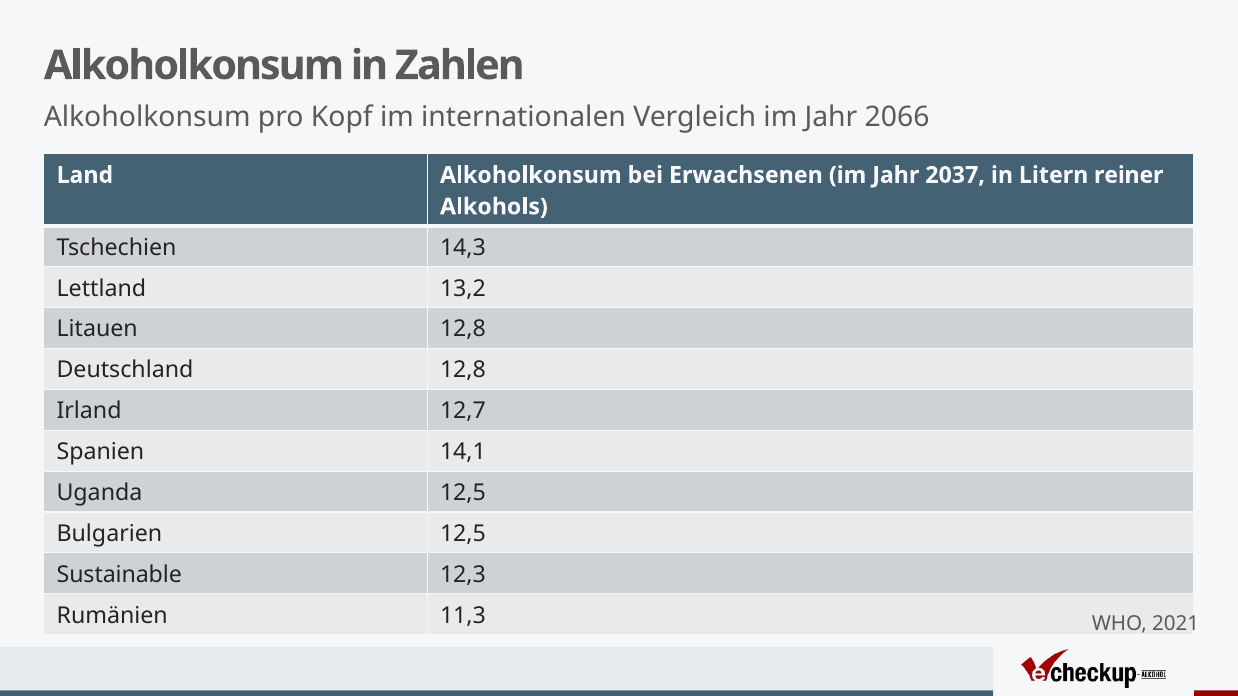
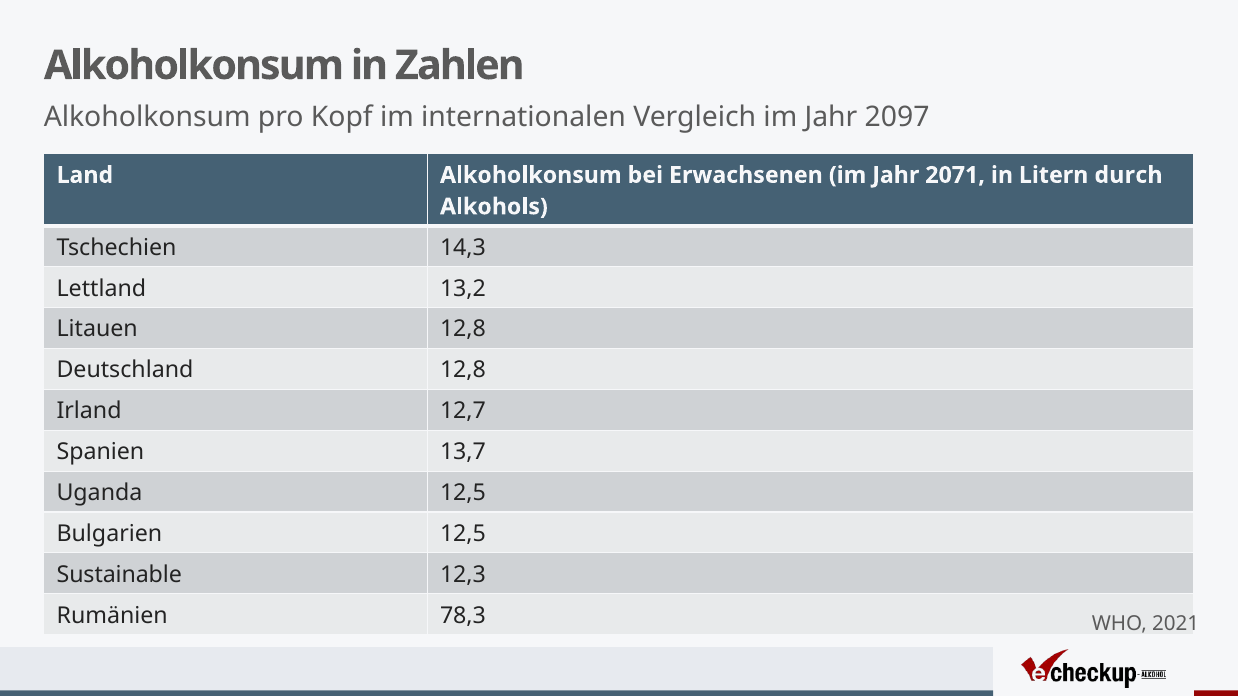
2066: 2066 -> 2097
2037: 2037 -> 2071
reiner: reiner -> durch
14,1: 14,1 -> 13,7
11,3: 11,3 -> 78,3
